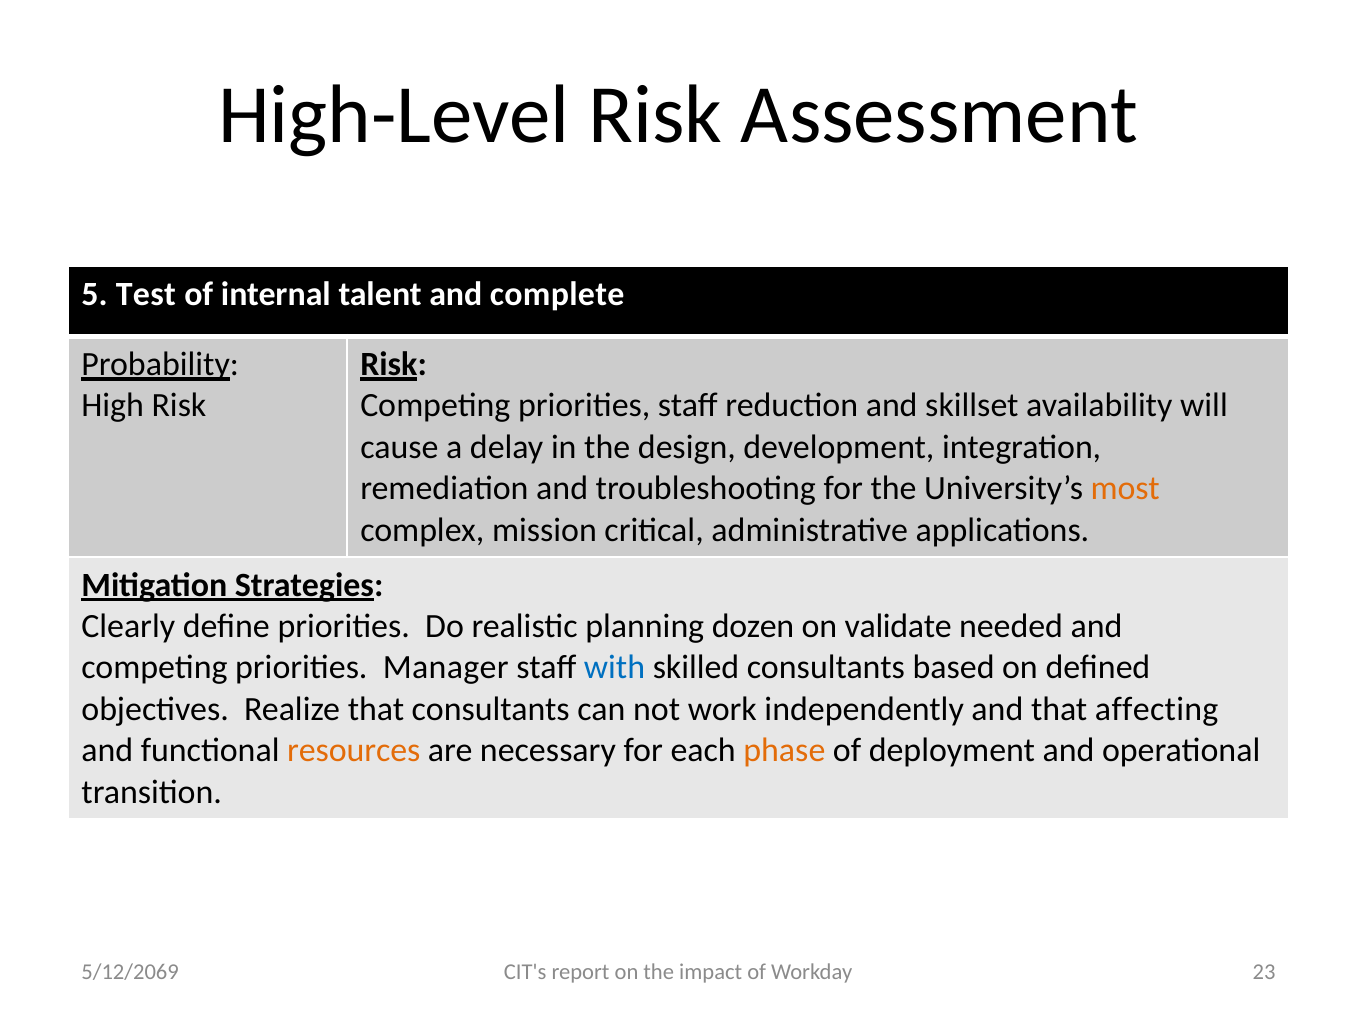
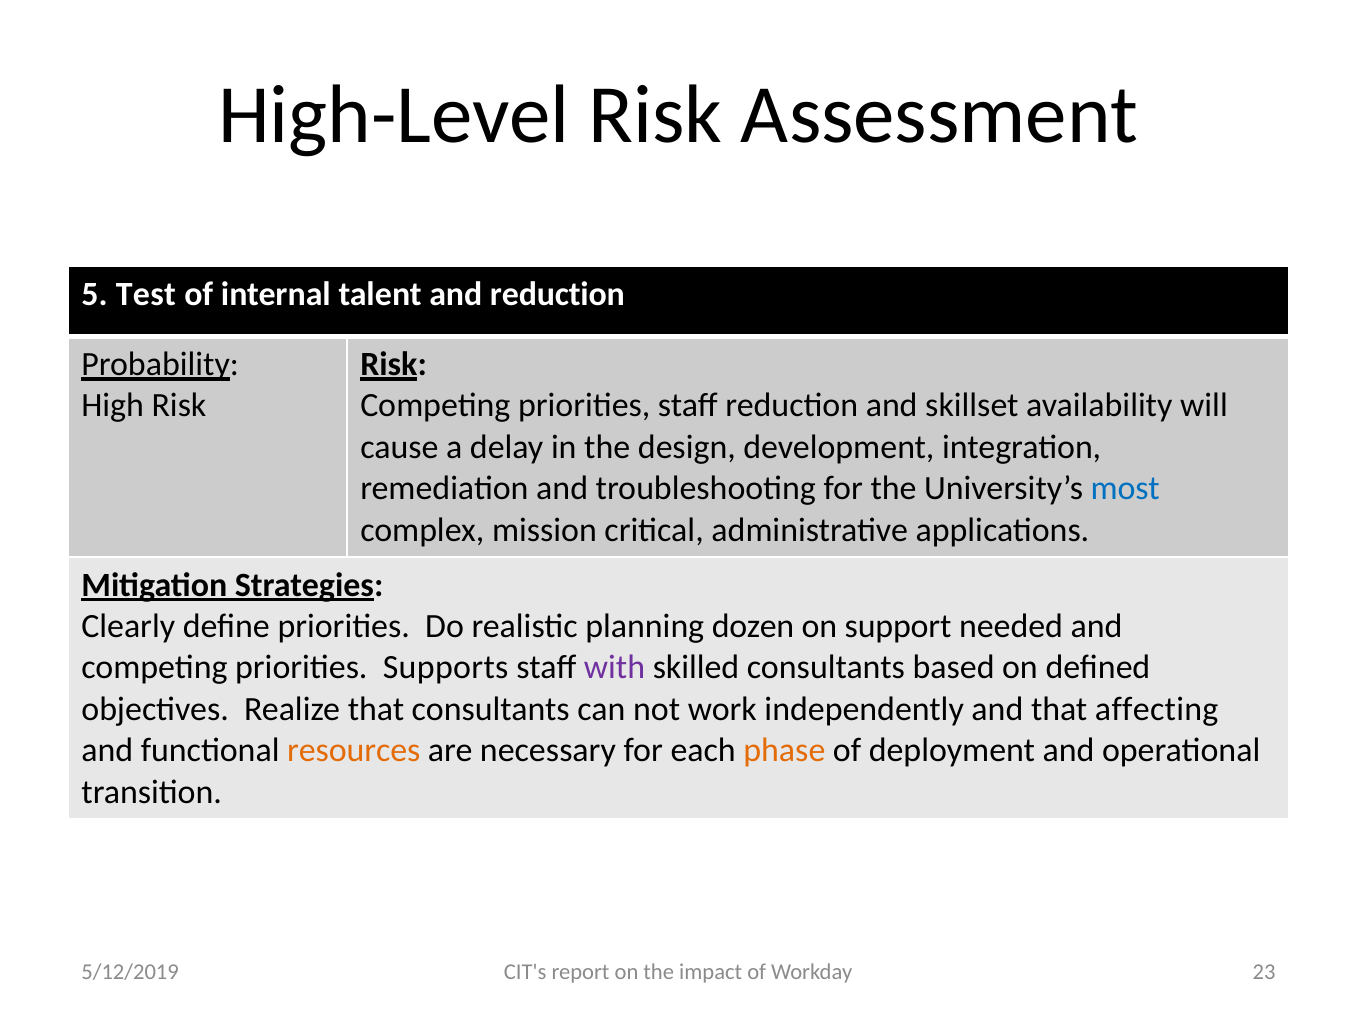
and complete: complete -> reduction
most colour: orange -> blue
validate: validate -> support
Manager: Manager -> Supports
with colour: blue -> purple
5/12/2069: 5/12/2069 -> 5/12/2019
